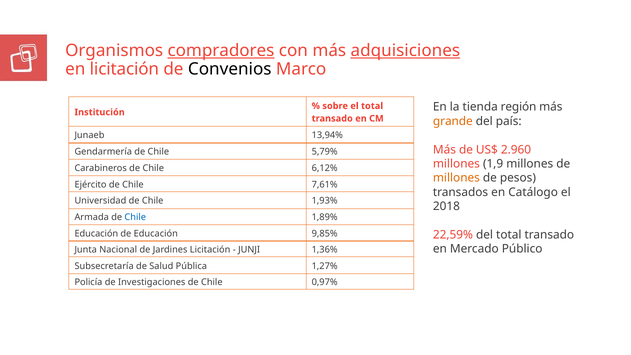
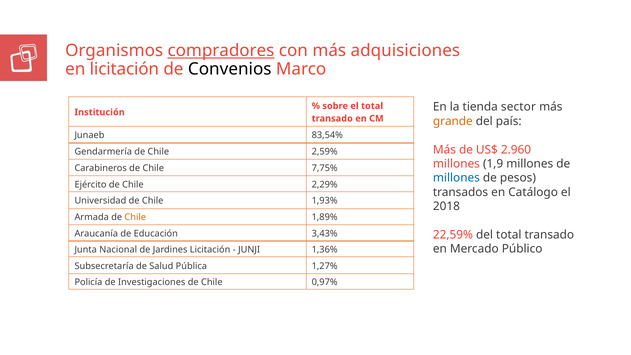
adquisiciones underline: present -> none
región: región -> sector
13,94%: 13,94% -> 83,54%
5,79%: 5,79% -> 2,59%
6,12%: 6,12% -> 7,75%
millones at (456, 178) colour: orange -> blue
7,61%: 7,61% -> 2,29%
Chile at (135, 217) colour: blue -> orange
Educación at (96, 234): Educación -> Araucanía
9,85%: 9,85% -> 3,43%
